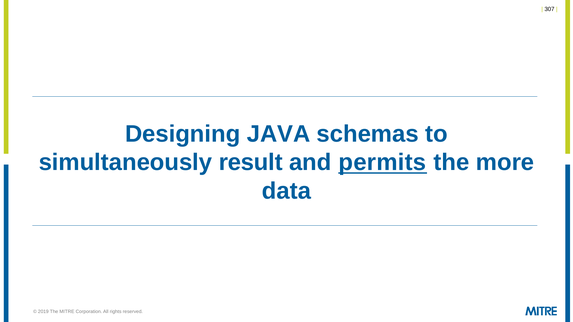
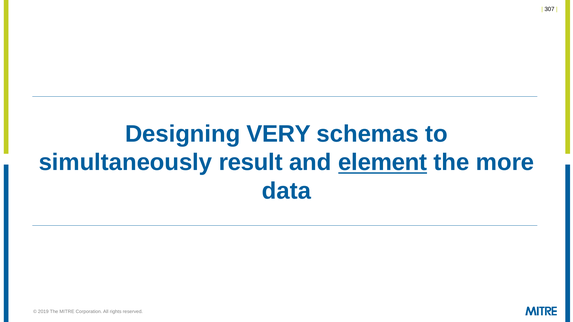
JAVA: JAVA -> VERY
permits: permits -> element
